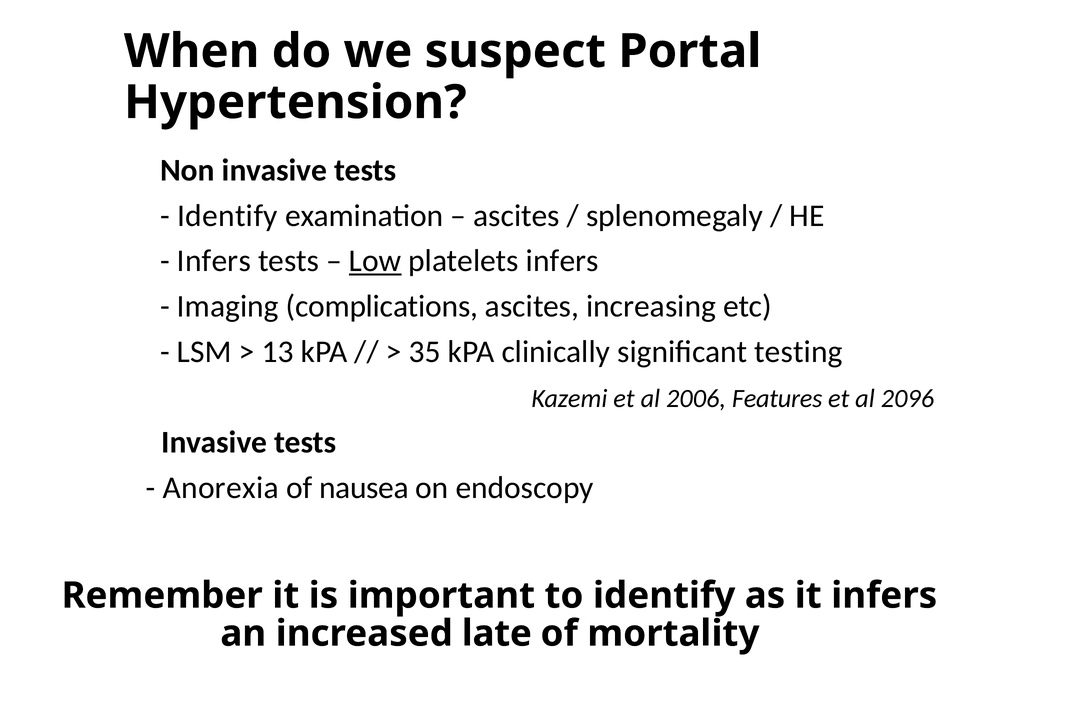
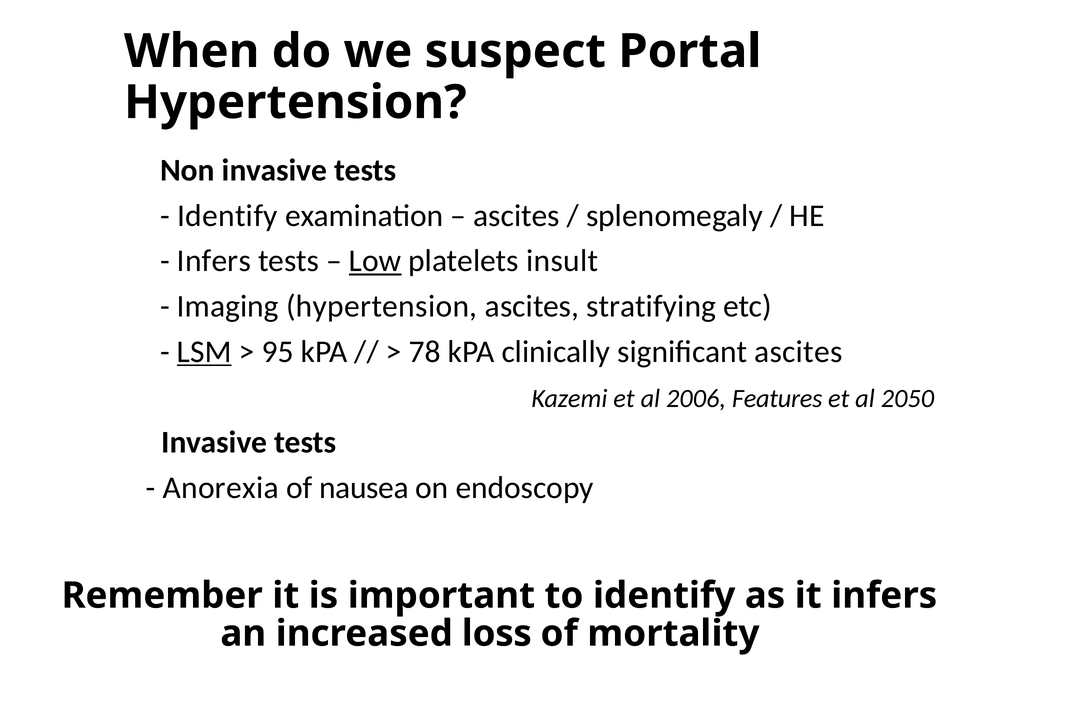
platelets infers: infers -> insult
Imaging complications: complications -> hypertension
increasing: increasing -> stratifying
LSM underline: none -> present
13: 13 -> 95
35: 35 -> 78
significant testing: testing -> ascites
2096: 2096 -> 2050
late: late -> loss
